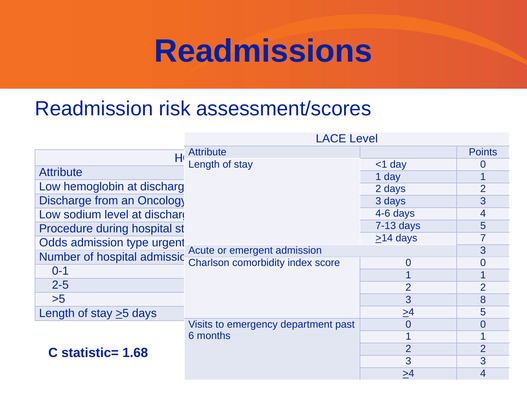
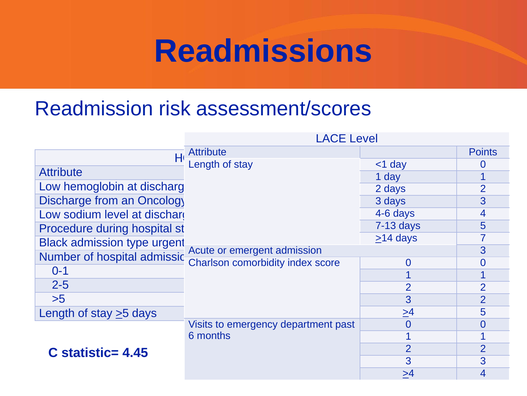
Odds: Odds -> Black
3 8: 8 -> 2
1.68: 1.68 -> 4.45
